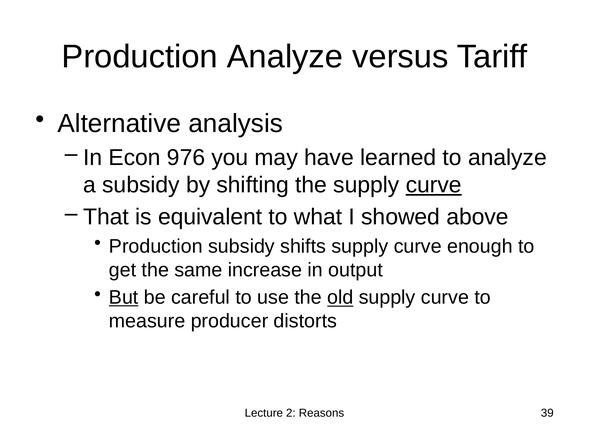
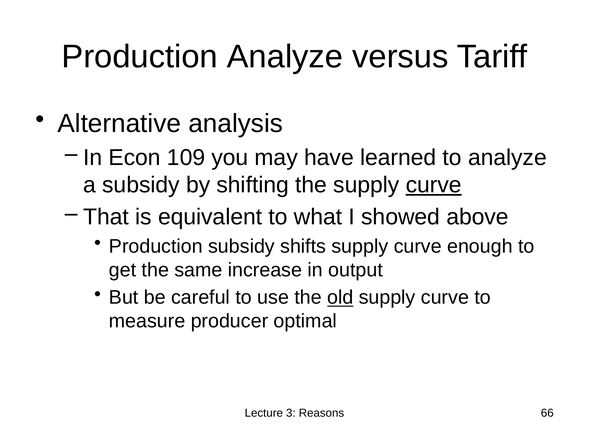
976: 976 -> 109
But underline: present -> none
distorts: distorts -> optimal
2: 2 -> 3
39: 39 -> 66
